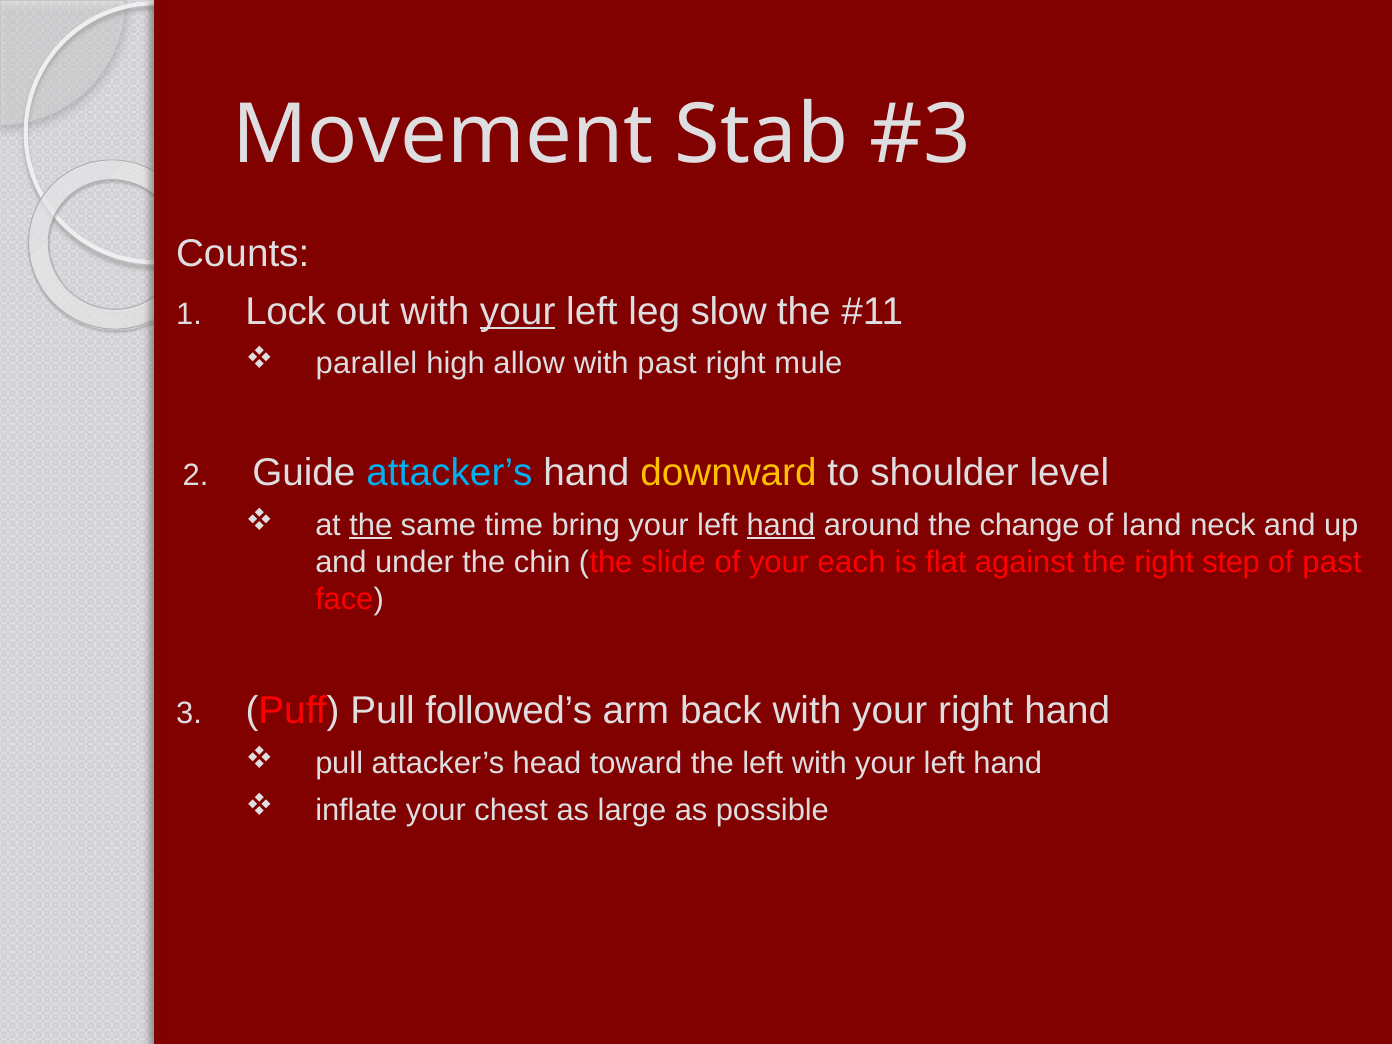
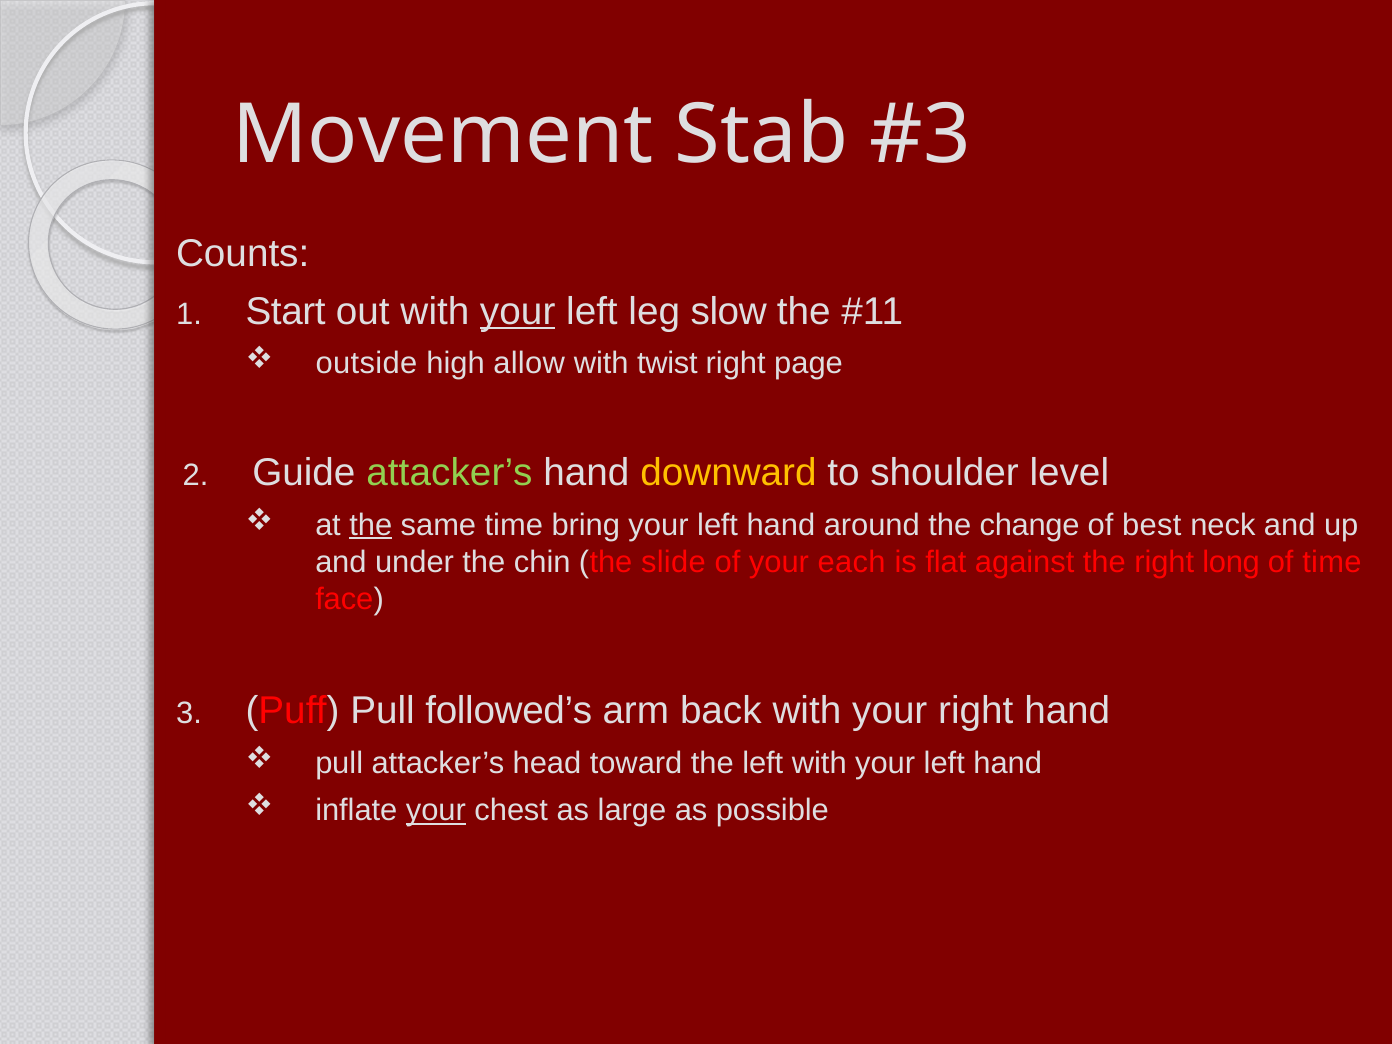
Lock: Lock -> Start
parallel: parallel -> outside
with past: past -> twist
mule: mule -> page
attacker’s at (449, 473) colour: light blue -> light green
hand at (781, 525) underline: present -> none
land: land -> best
step: step -> long
of past: past -> time
your at (436, 811) underline: none -> present
